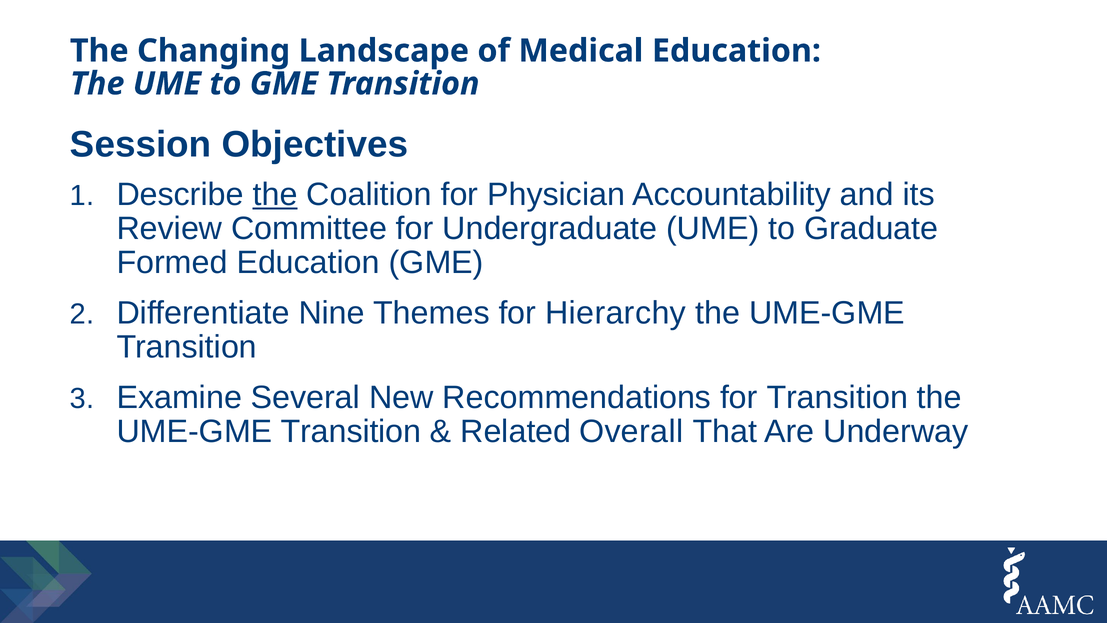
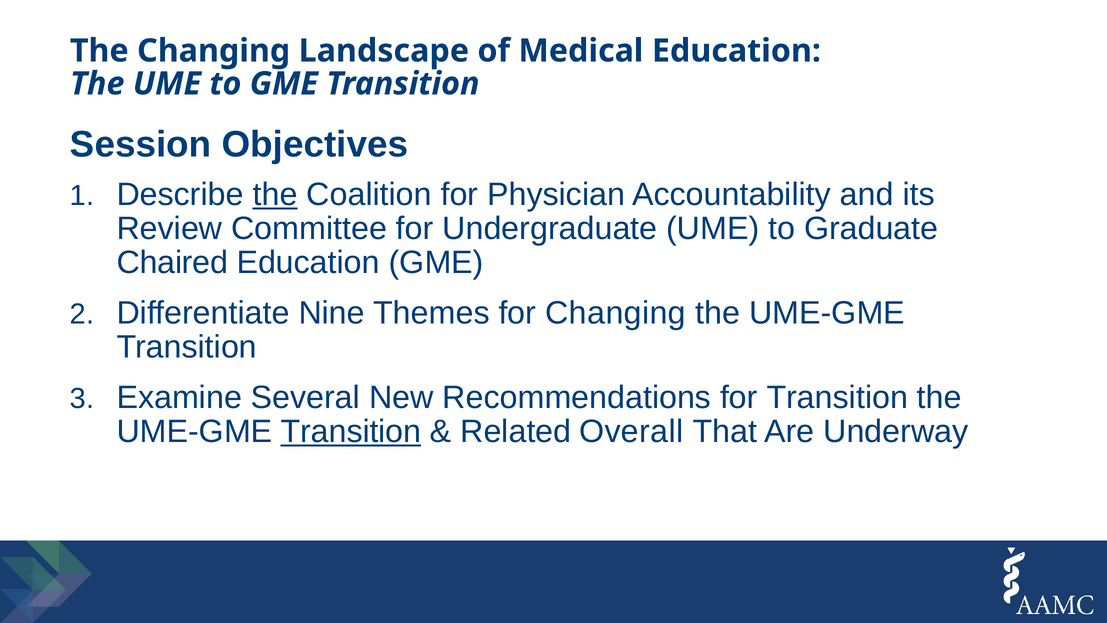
Formed: Formed -> Chaired
for Hierarchy: Hierarchy -> Changing
Transition at (351, 431) underline: none -> present
